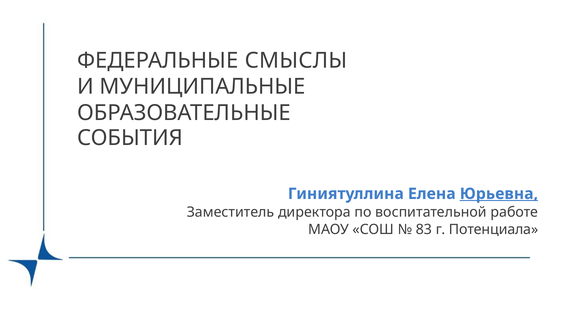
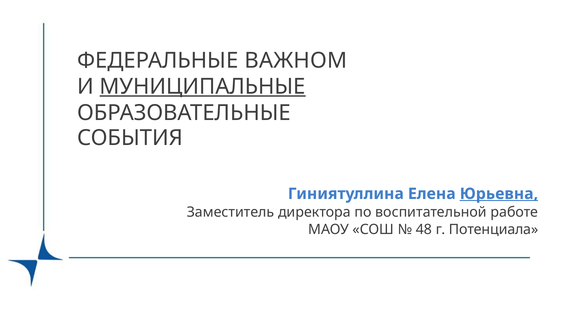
СМЫСЛЫ: СМЫСЛЫ -> ВАЖНОМ
МУНИЦИПАЛЬНЫЕ underline: none -> present
83: 83 -> 48
